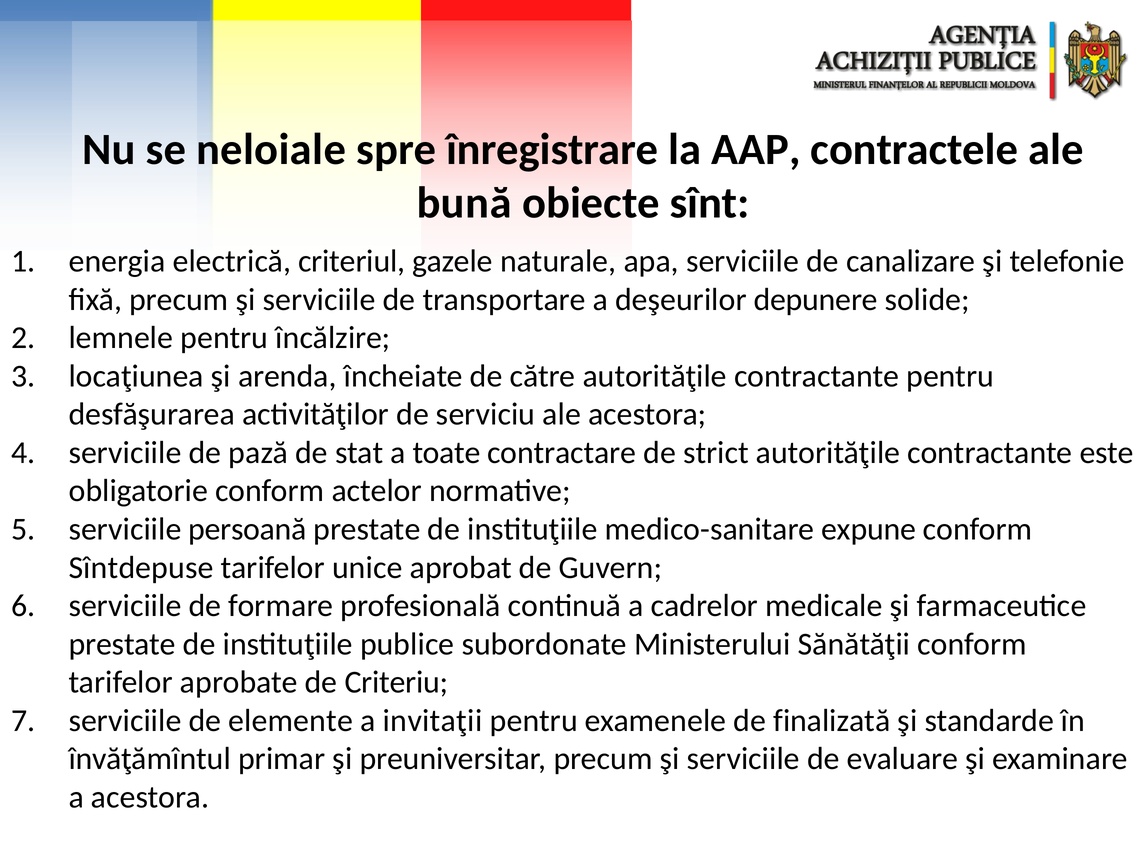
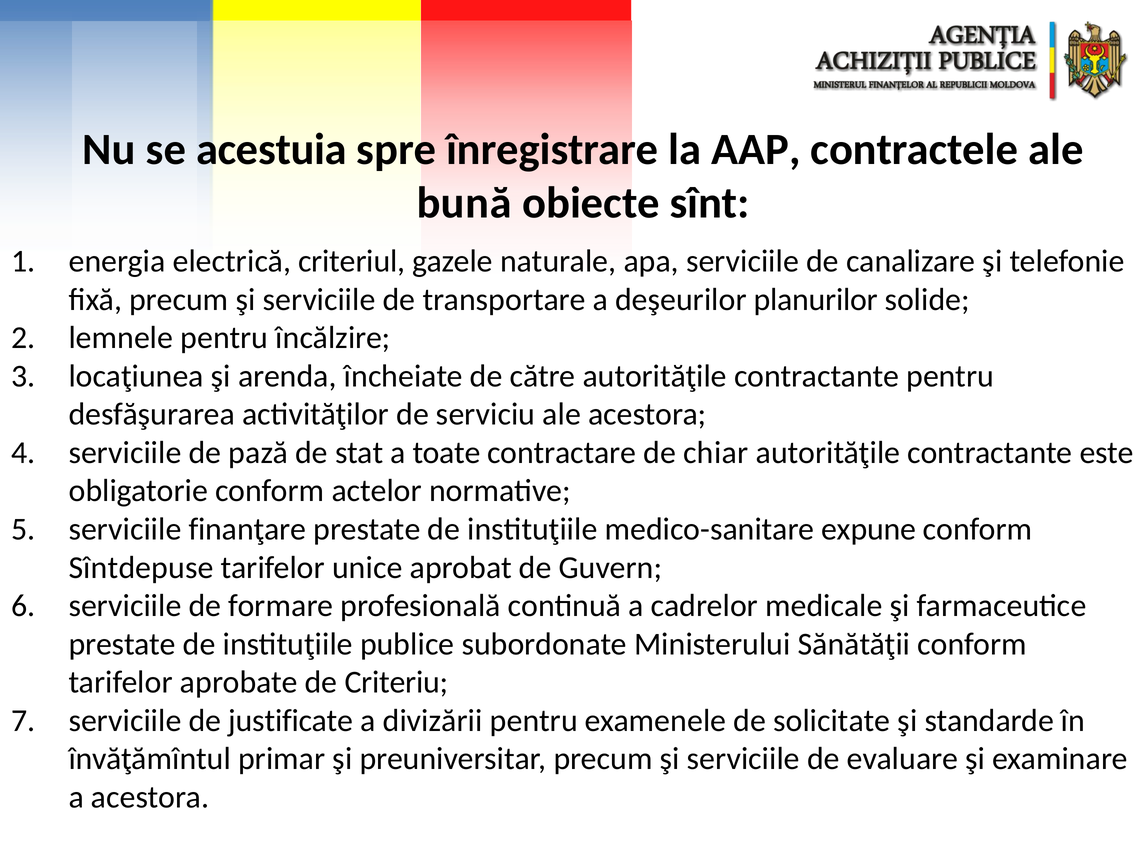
neloiale: neloiale -> acestuia
depunere: depunere -> planurilor
strict: strict -> chiar
persoană: persoană -> finanţare
elemente: elemente -> justificate
invitaţii: invitaţii -> divizării
finalizată: finalizată -> solicitate
